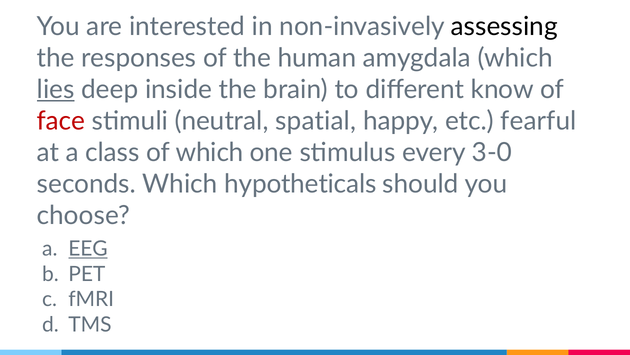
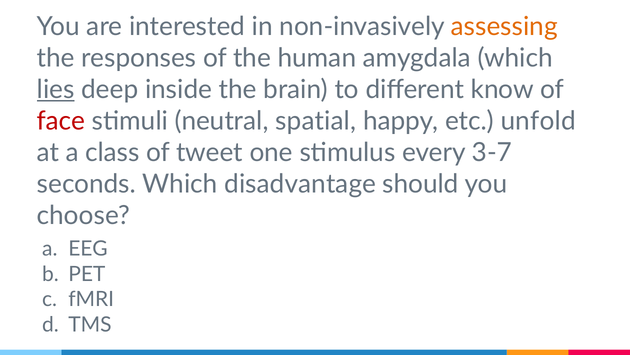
assessing colour: black -> orange
fearful: fearful -> unfold
of which: which -> tweet
3-0: 3-0 -> 3-7
hypotheticals: hypotheticals -> disadvantage
EEG underline: present -> none
